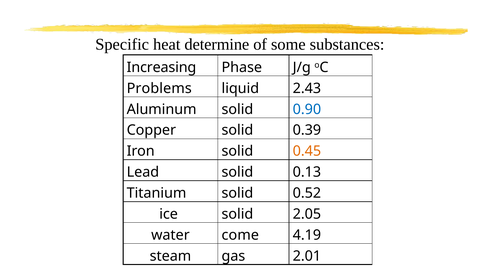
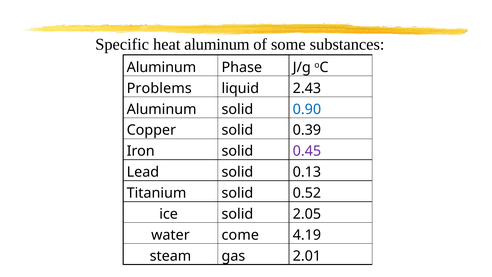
heat determine: determine -> aluminum
Increasing at (161, 67): Increasing -> Aluminum
0.45 colour: orange -> purple
